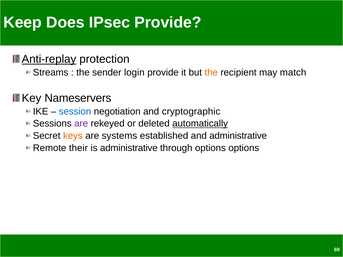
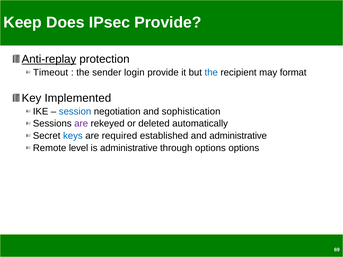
Streams: Streams -> Timeout
the at (211, 73) colour: orange -> blue
match: match -> format
Nameservers: Nameservers -> Implemented
cryptographic: cryptographic -> sophistication
automatically underline: present -> none
keys colour: orange -> blue
systems: systems -> required
their: their -> level
